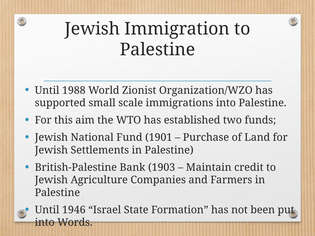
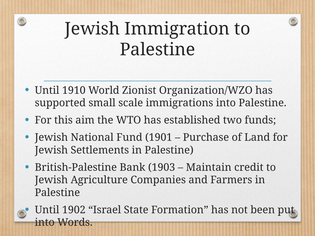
1988: 1988 -> 1910
1946: 1946 -> 1902
